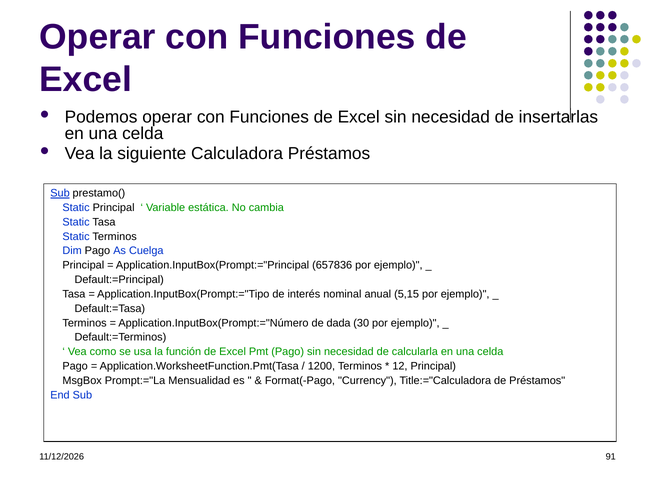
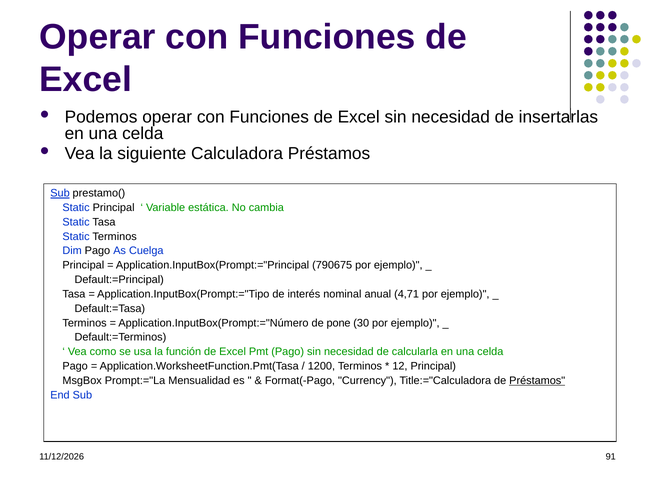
657836: 657836 -> 790675
5,15: 5,15 -> 4,71
dada: dada -> pone
Préstamos at (537, 381) underline: none -> present
